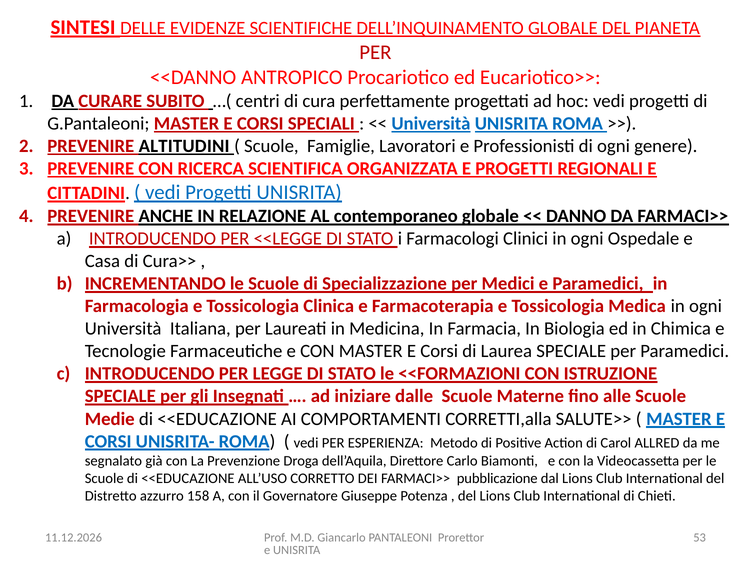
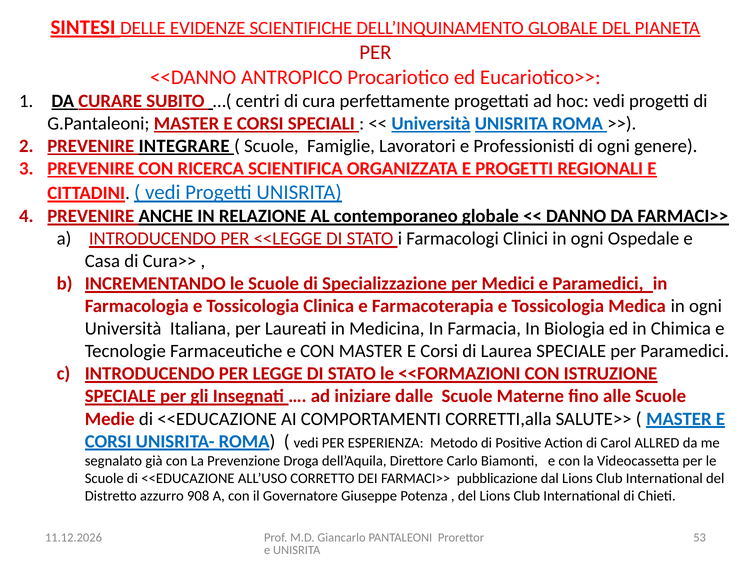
ALTITUDINI: ALTITUDINI -> INTEGRARE
158: 158 -> 908
